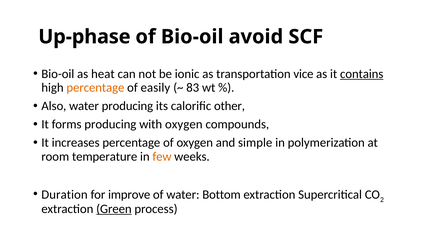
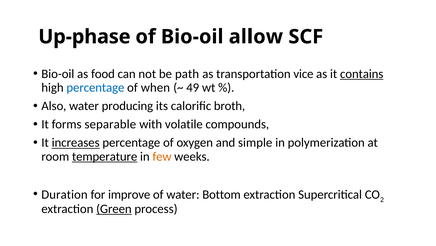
avoid: avoid -> allow
heat: heat -> food
ionic: ionic -> path
percentage at (95, 87) colour: orange -> blue
easily: easily -> when
83: 83 -> 49
other: other -> broth
forms producing: producing -> separable
with oxygen: oxygen -> volatile
increases underline: none -> present
temperature underline: none -> present
